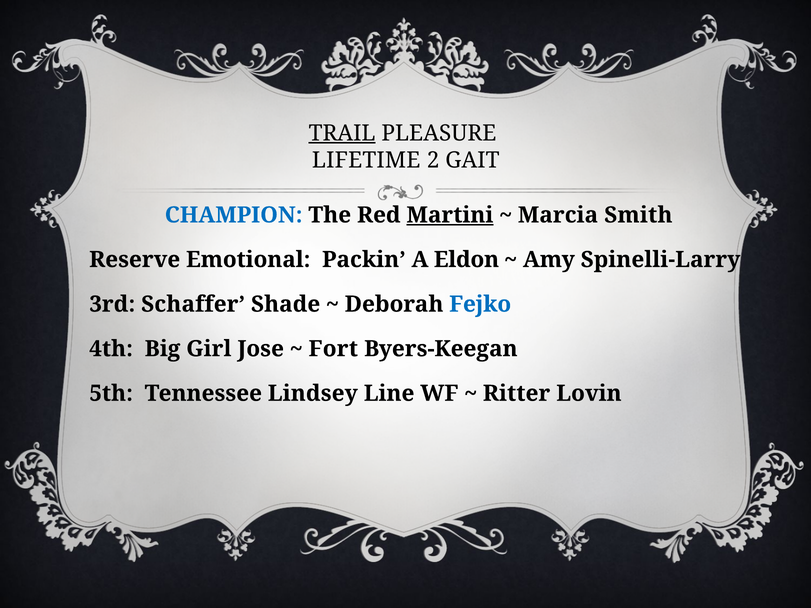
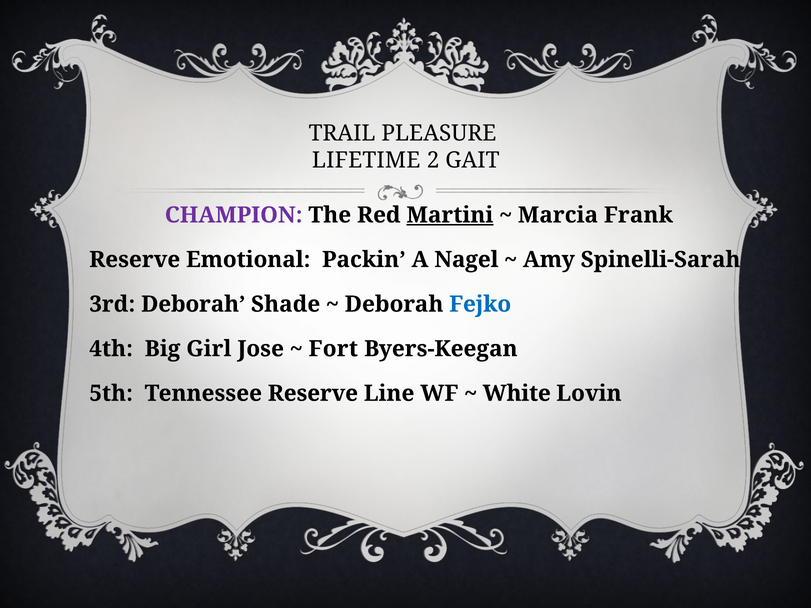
TRAIL underline: present -> none
CHAMPION colour: blue -> purple
Smith: Smith -> Frank
Eldon: Eldon -> Nagel
Spinelli-Larry: Spinelli-Larry -> Spinelli-Sarah
3rd Schaffer: Schaffer -> Deborah
Tennessee Lindsey: Lindsey -> Reserve
Ritter: Ritter -> White
